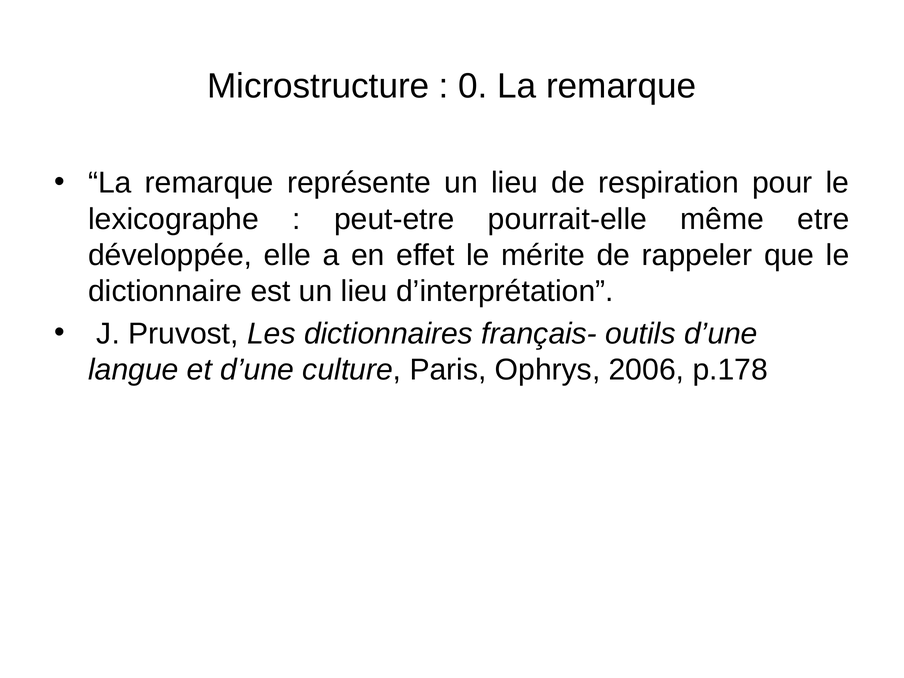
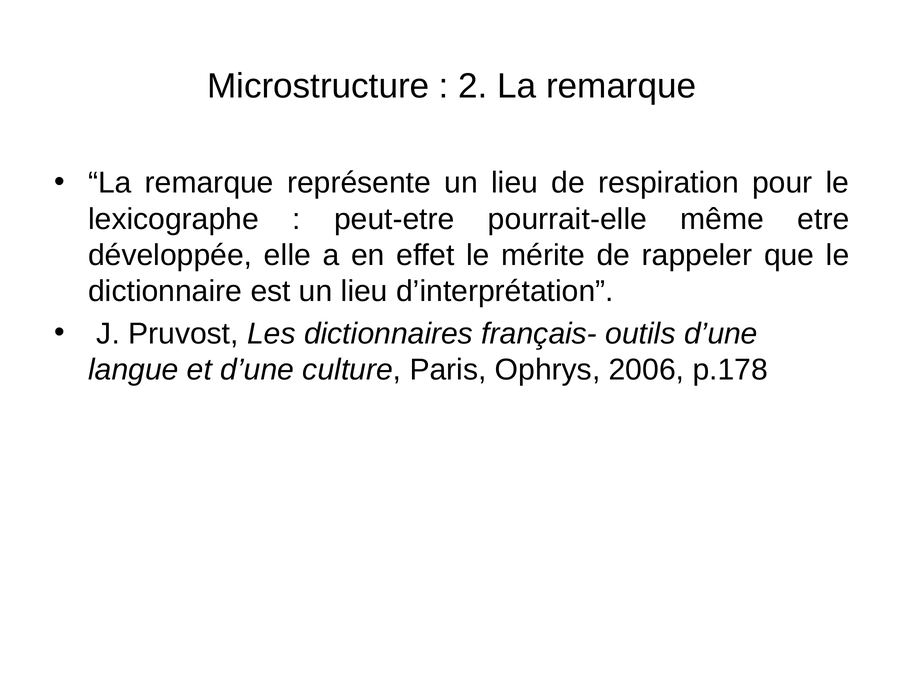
0: 0 -> 2
